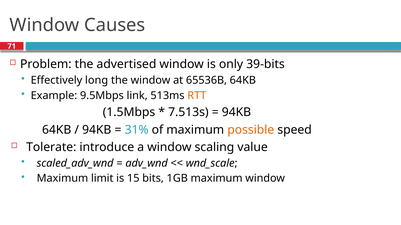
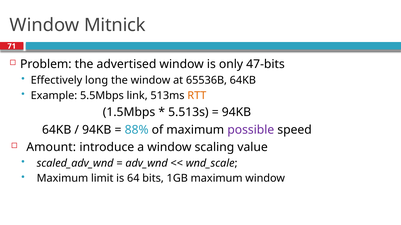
Causes: Causes -> Mitnick
39-bits: 39-bits -> 47-bits
9.5Mbps: 9.5Mbps -> 5.5Mbps
7.513s: 7.513s -> 5.513s
31%: 31% -> 88%
possible colour: orange -> purple
Tolerate: Tolerate -> Amount
15: 15 -> 64
